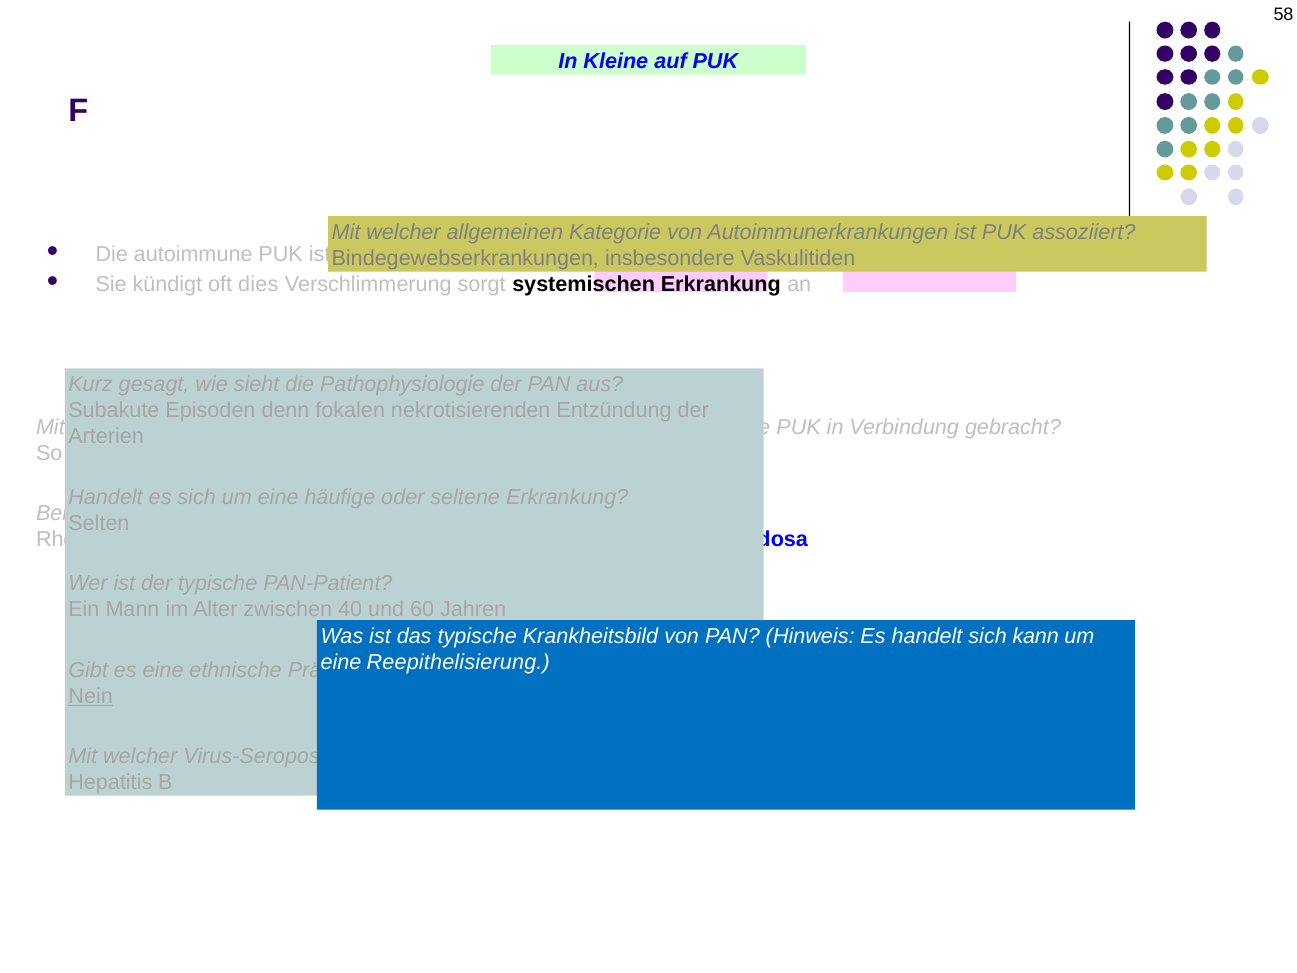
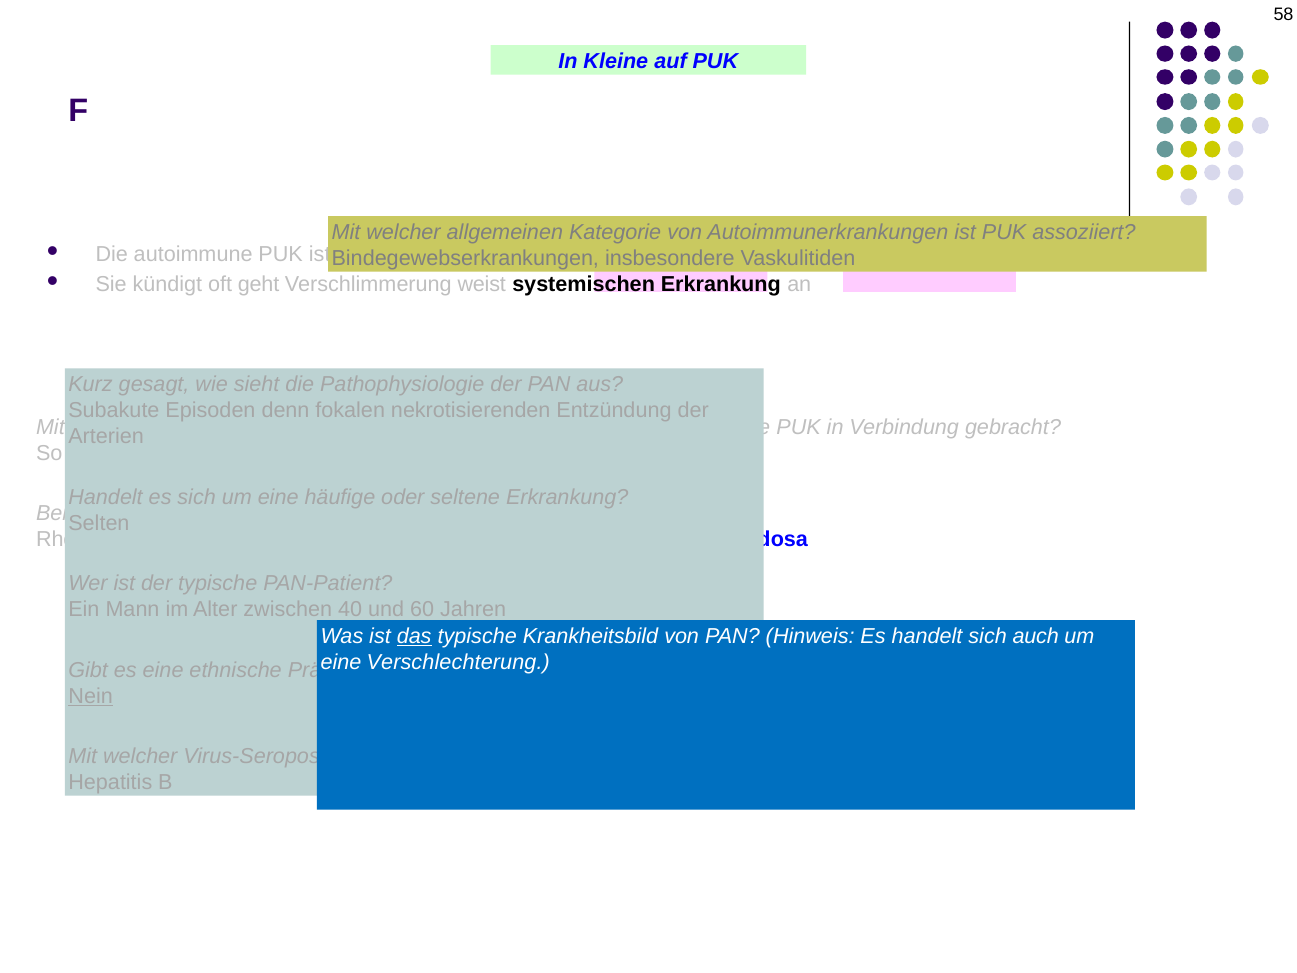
dies: dies -> geht
sorgt: sorgt -> weist
das underline: none -> present
kann: kann -> auch
Reepithelisierung: Reepithelisierung -> Verschlechterung
